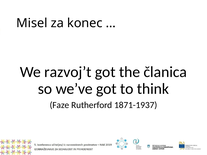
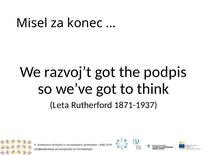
članica: članica -> podpis
Faze: Faze -> Leta
